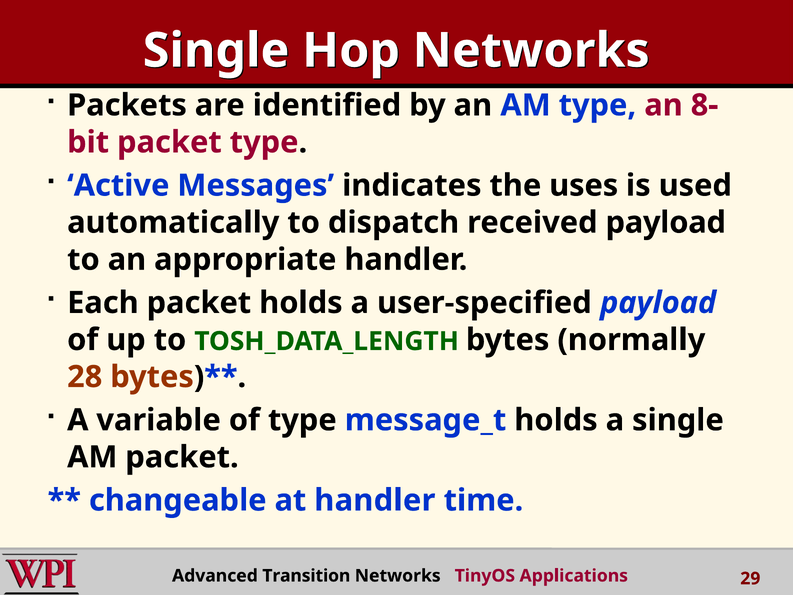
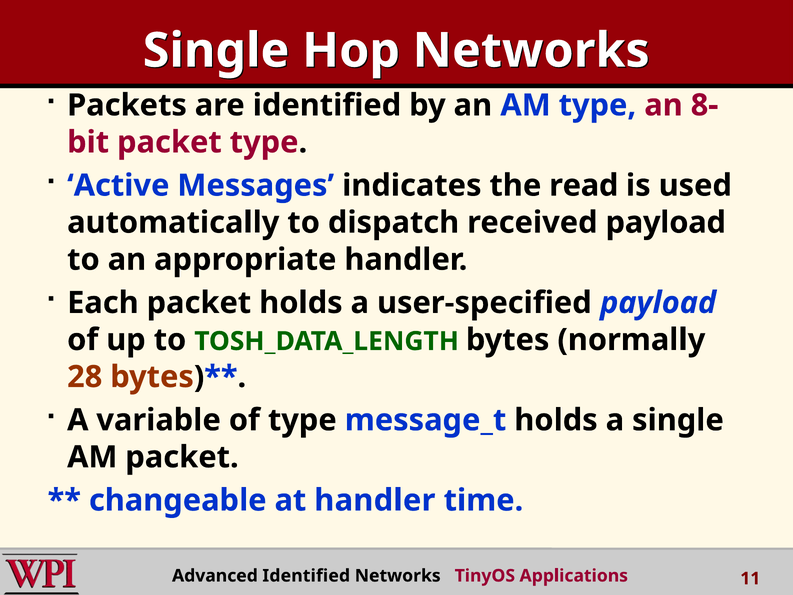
uses: uses -> read
Advanced Transition: Transition -> Identified
29: 29 -> 11
